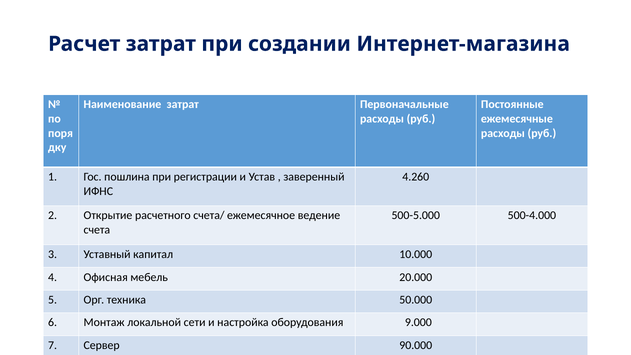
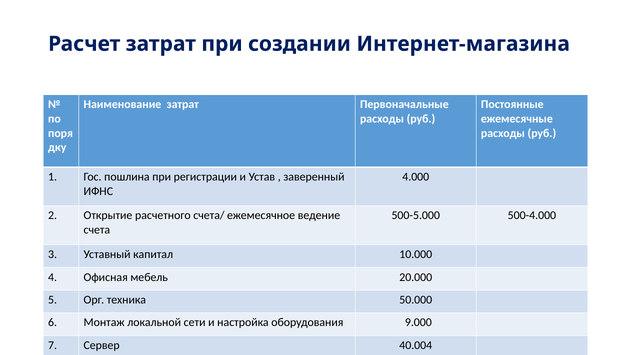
4.260 at (416, 177): 4.260 -> 4.000
Сервер 90.000: 90.000 -> 40.004
